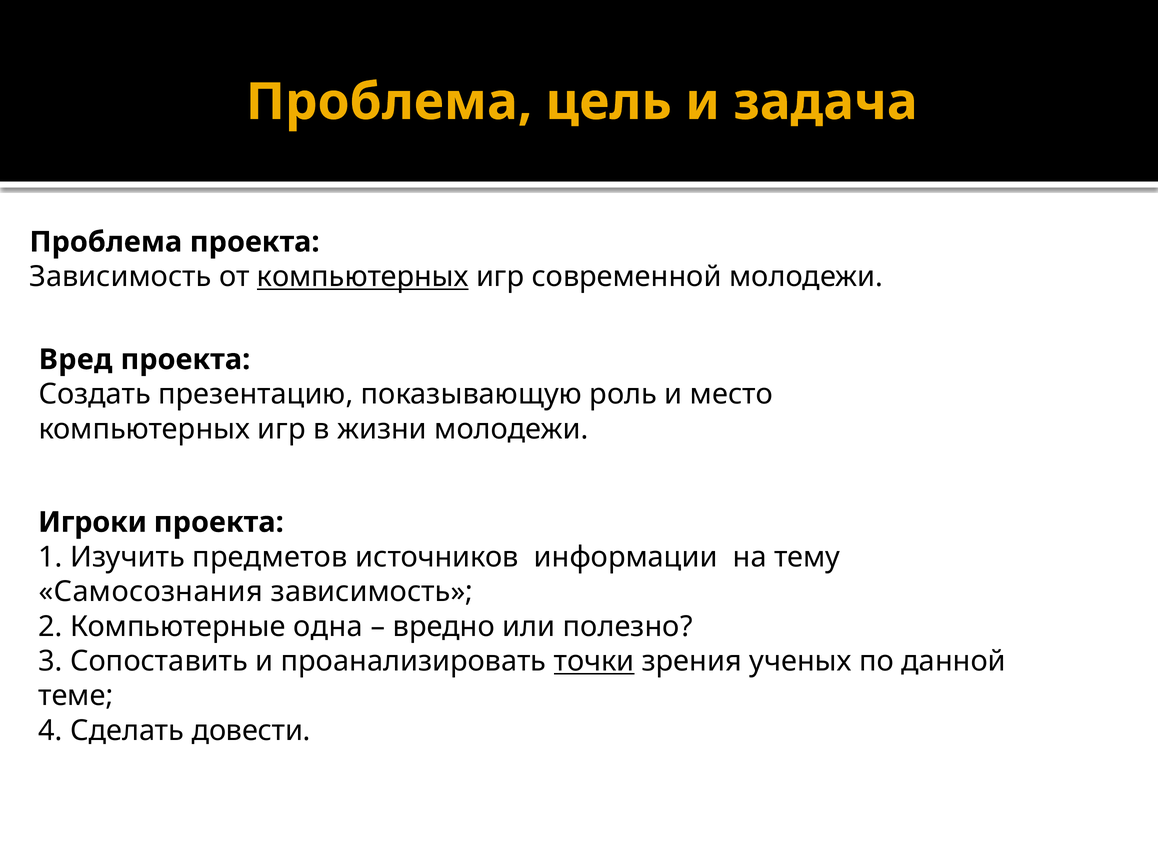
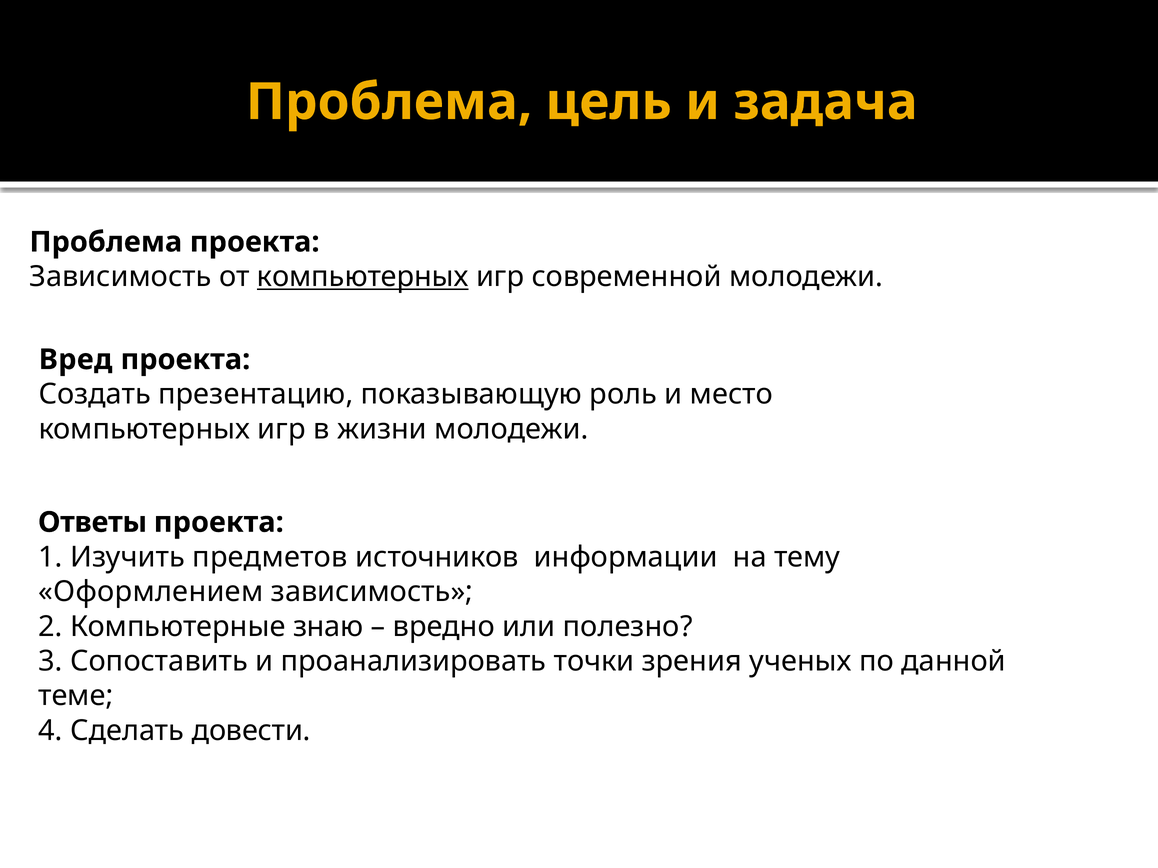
Игроки: Игроки -> Ответы
Самосознания: Самосознания -> Оформлением
одна: одна -> знаю
точки underline: present -> none
